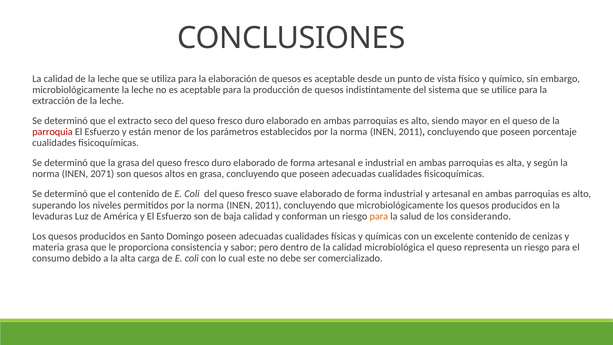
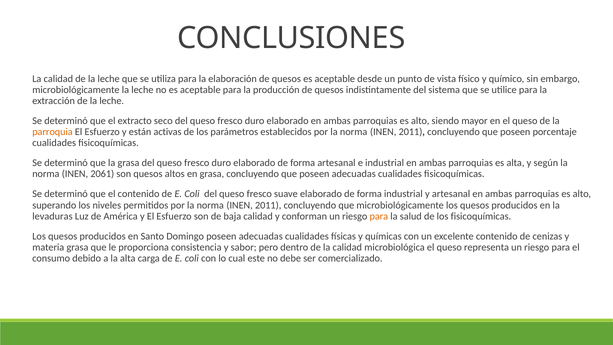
parroquia colour: red -> orange
menor: menor -> activas
2071: 2071 -> 2061
los considerando: considerando -> fisicoquímicas
